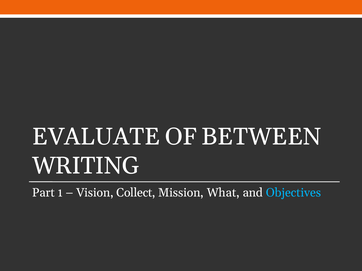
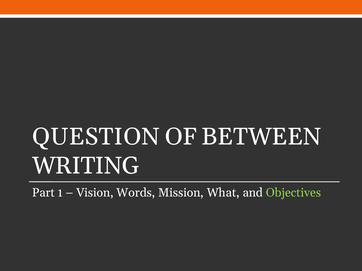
EVALUATE: EVALUATE -> QUESTION
Collect: Collect -> Words
Objectives colour: light blue -> light green
